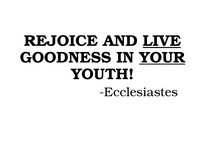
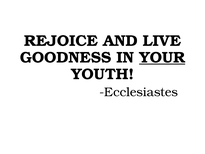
LIVE underline: present -> none
